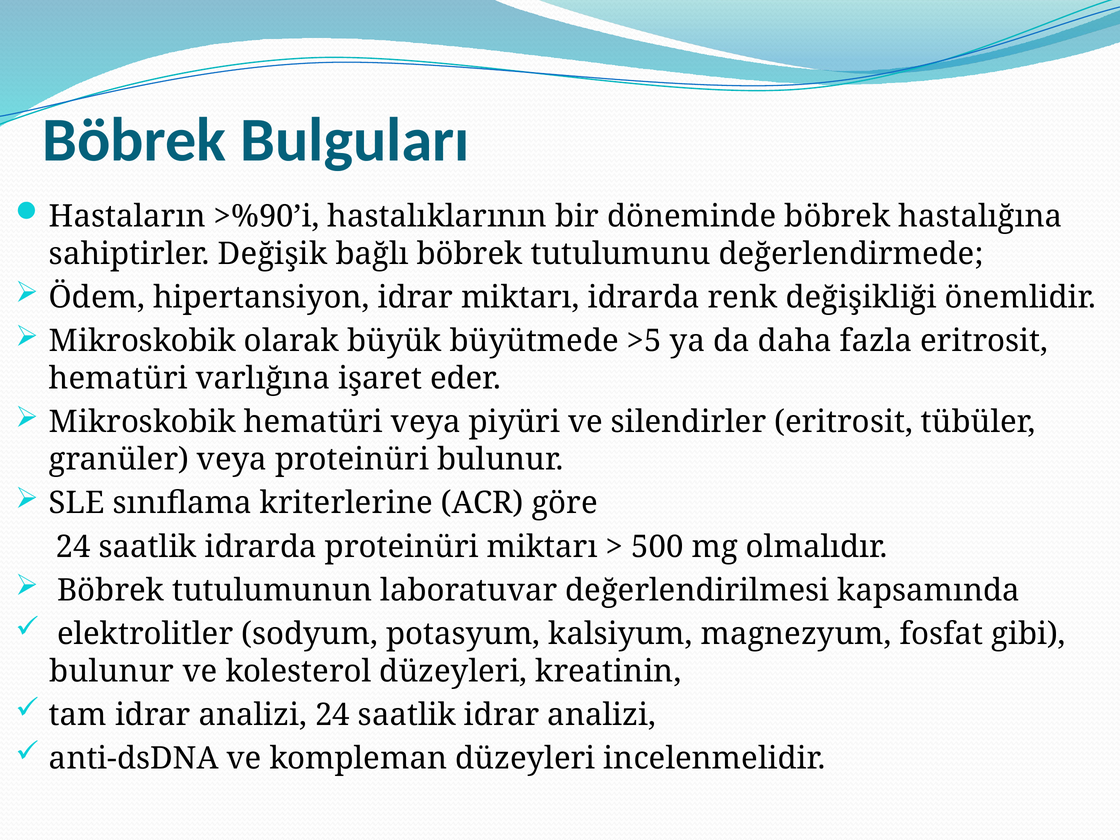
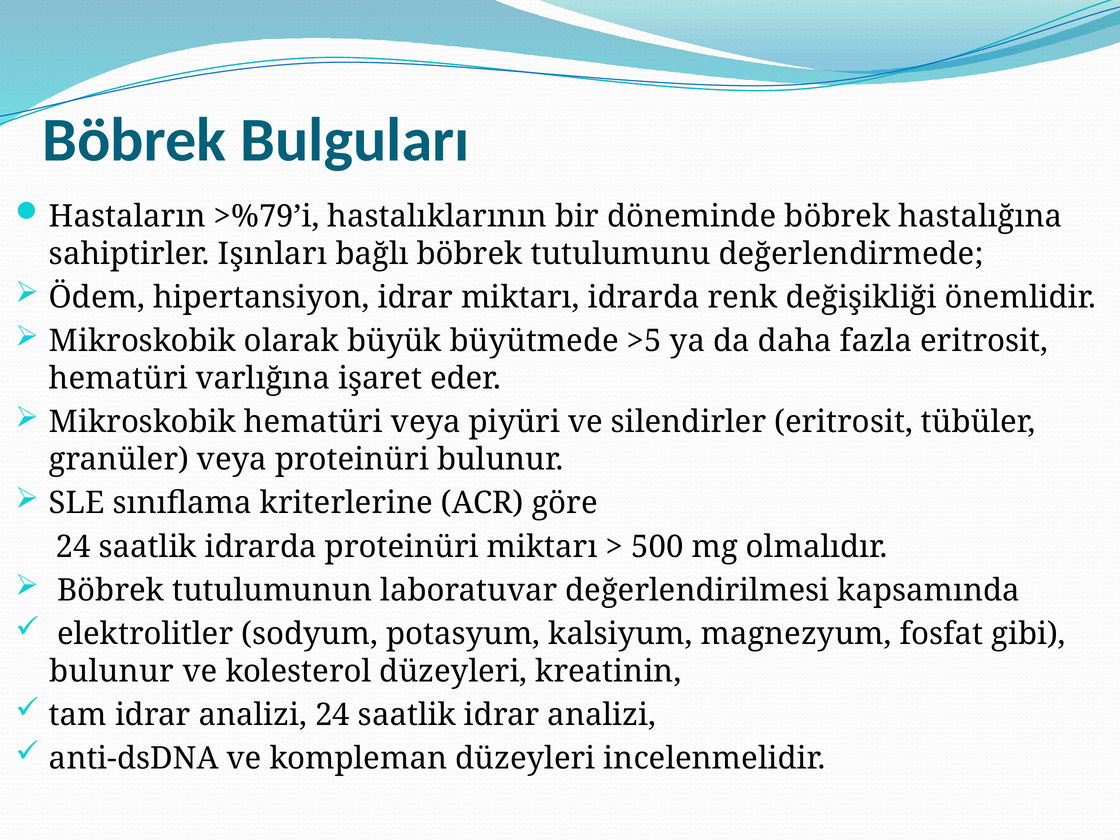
>%90’i: >%90’i -> >%79’i
Değişik: Değişik -> Işınları
